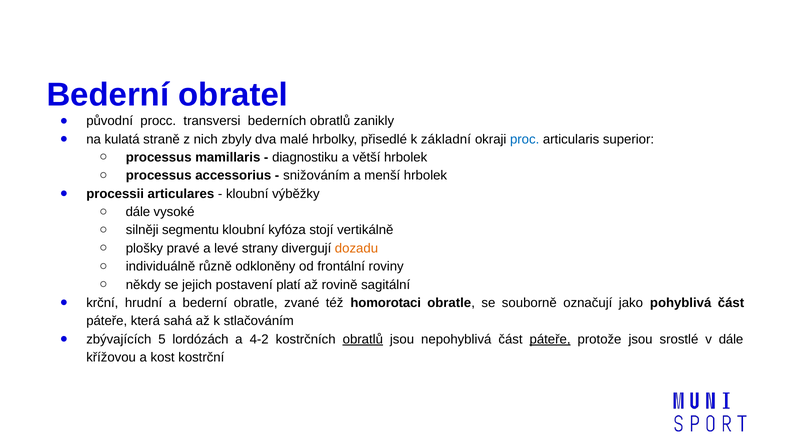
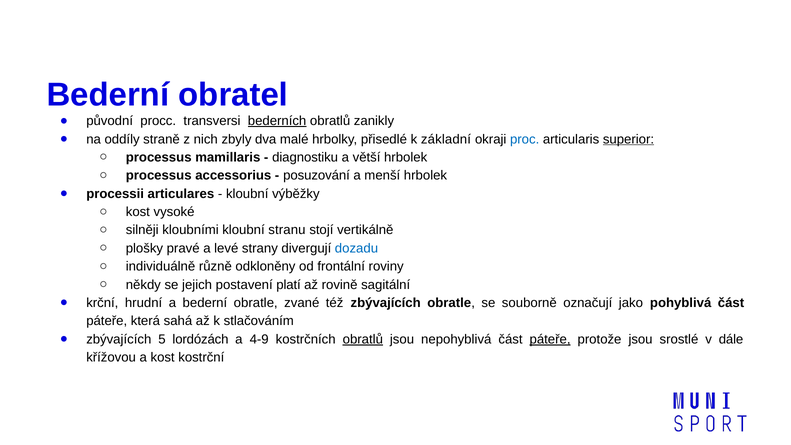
bederních underline: none -> present
kulatá: kulatá -> oddíly
superior underline: none -> present
snižováním: snižováním -> posuzování
dále at (138, 212): dále -> kost
segmentu: segmentu -> kloubními
kyfóza: kyfóza -> stranu
dozadu colour: orange -> blue
též homorotaci: homorotaci -> zbývajících
4-2: 4-2 -> 4-9
